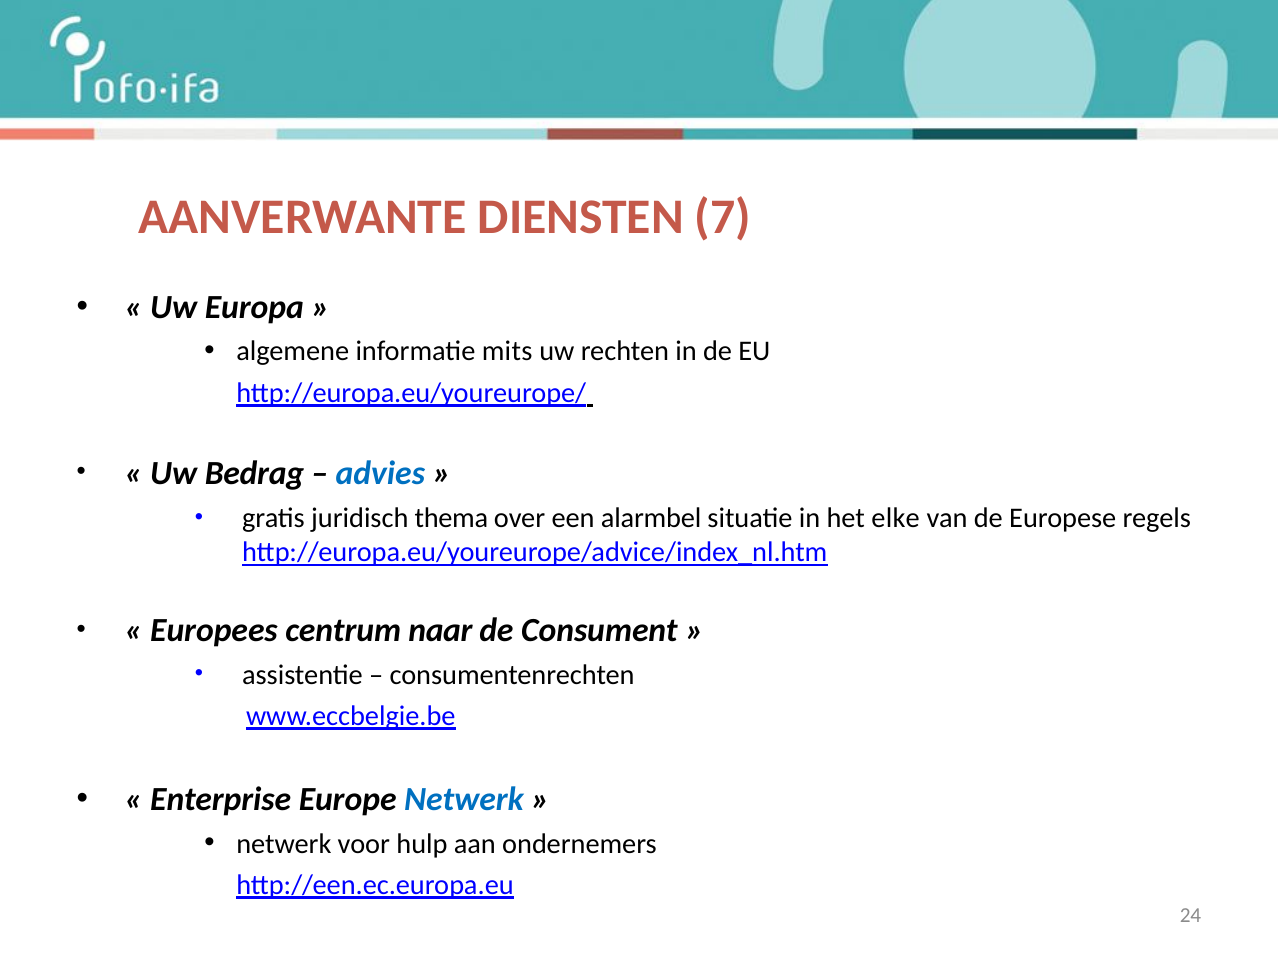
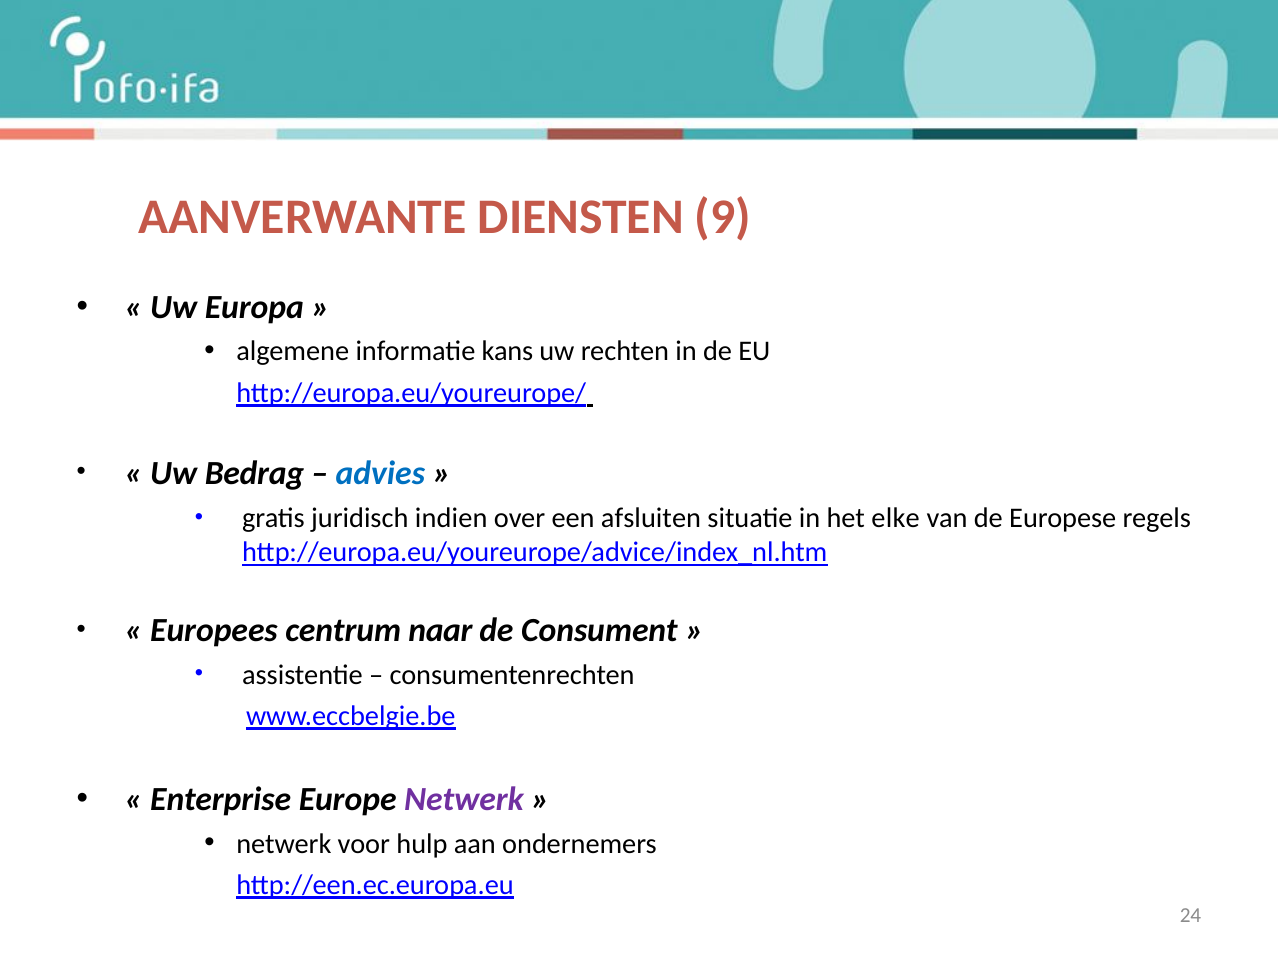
7: 7 -> 9
mits: mits -> kans
thema: thema -> indien
alarmbel: alarmbel -> afsluiten
Netwerk at (464, 799) colour: blue -> purple
